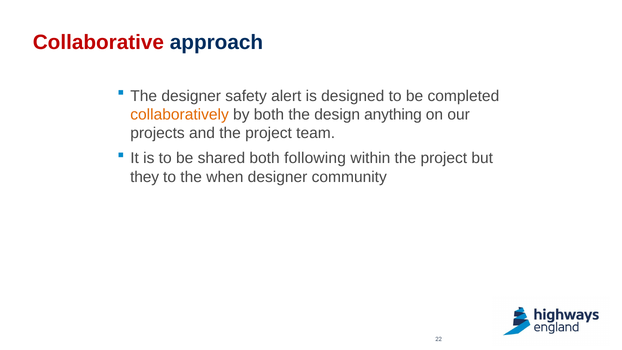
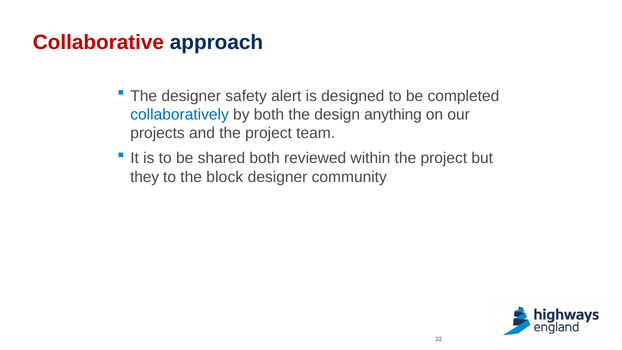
collaboratively colour: orange -> blue
following: following -> reviewed
when: when -> block
